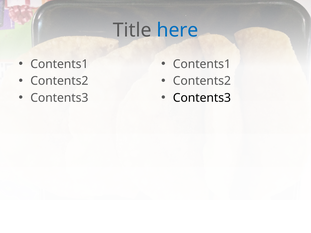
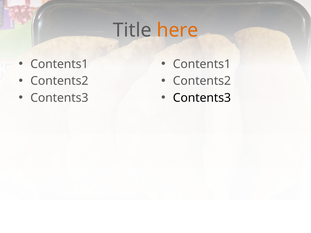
here colour: blue -> orange
